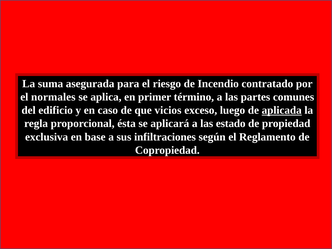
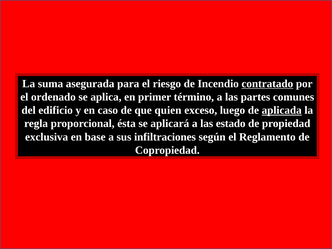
contratado underline: none -> present
normales: normales -> ordenado
vicios: vicios -> quien
